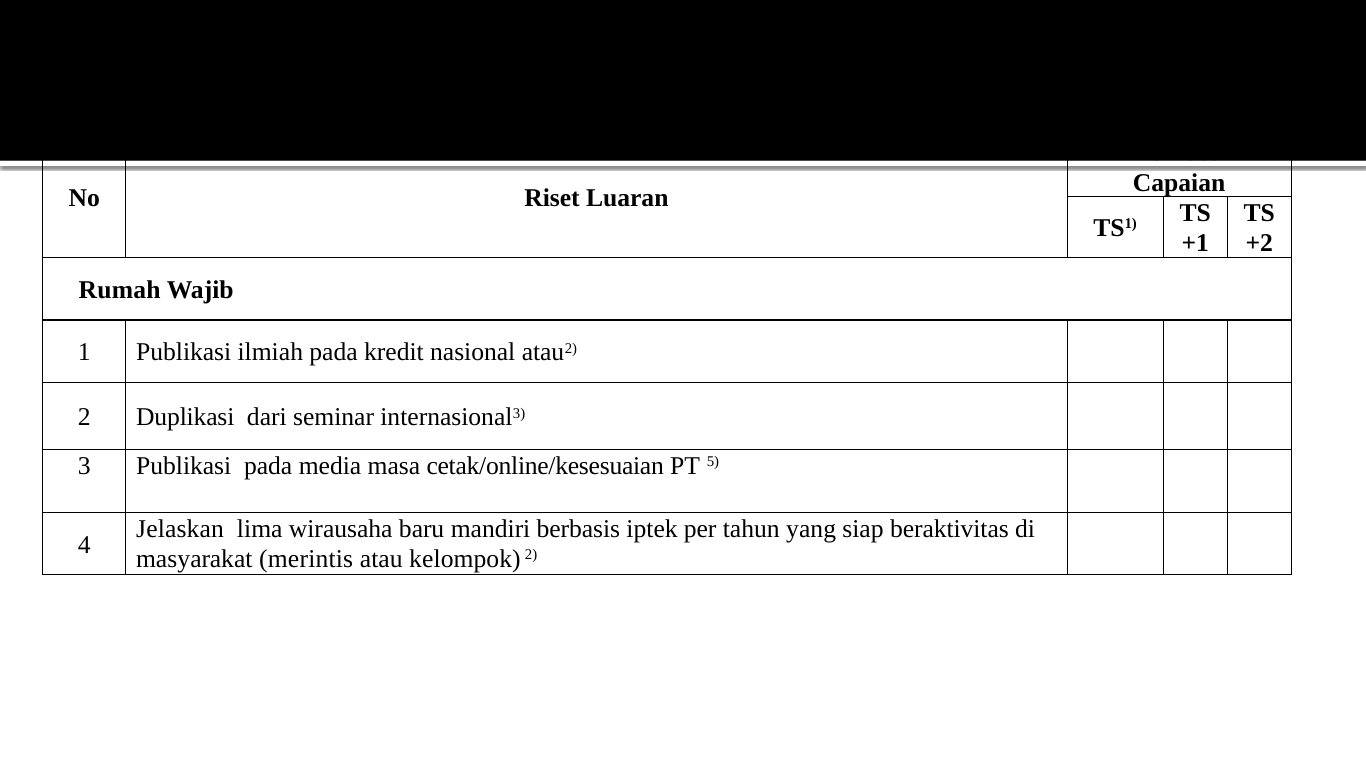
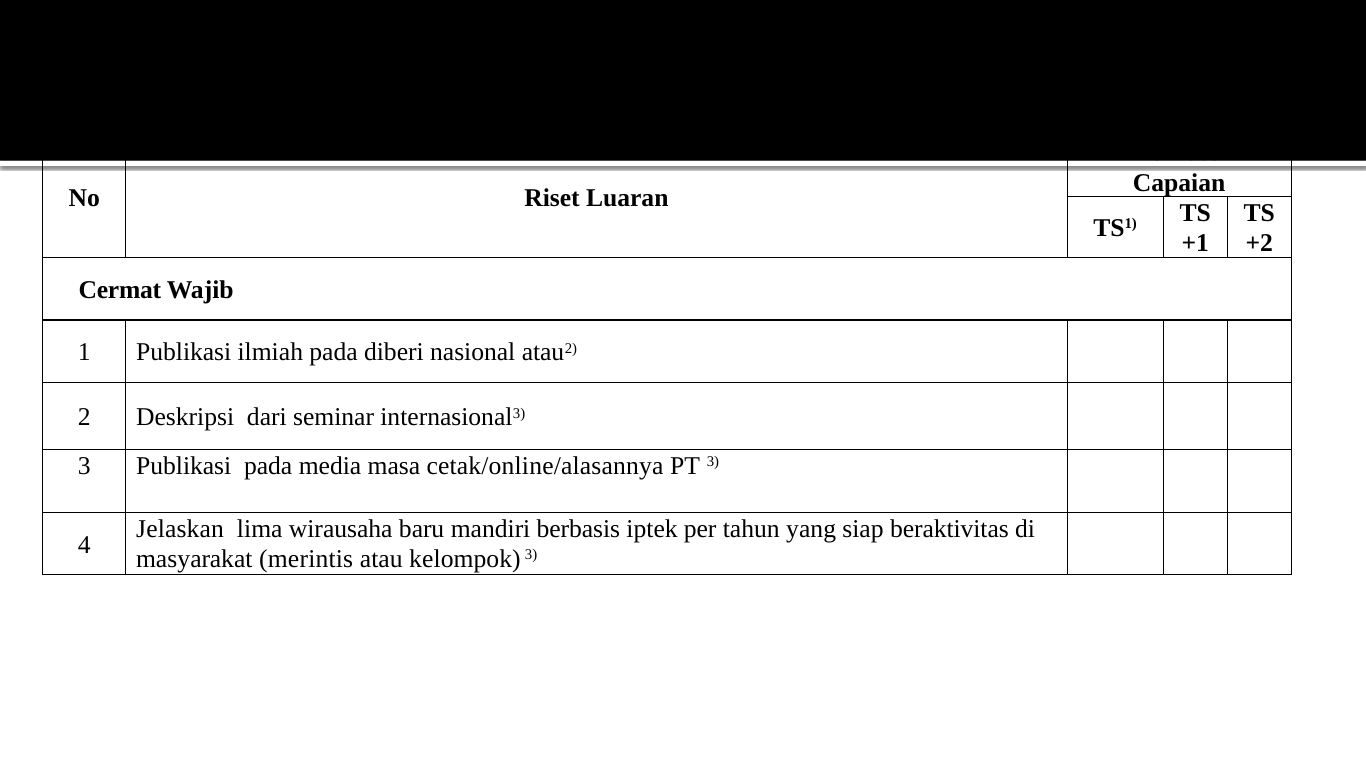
Rumah: Rumah -> Cermat
kredit: kredit -> diberi
Duplikasi: Duplikasi -> Deskripsi
cetak/online/kesesuaian: cetak/online/kesesuaian -> cetak/online/alasannya
PT 5: 5 -> 3
kelompok 2: 2 -> 3
